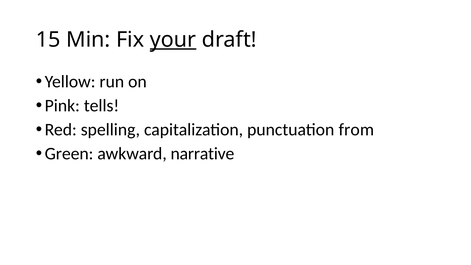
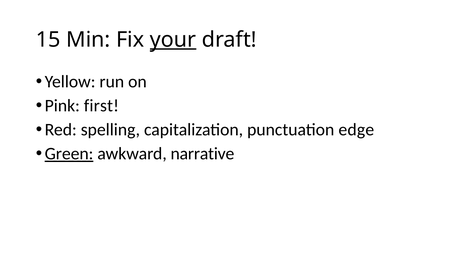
tells: tells -> first
from: from -> edge
Green underline: none -> present
